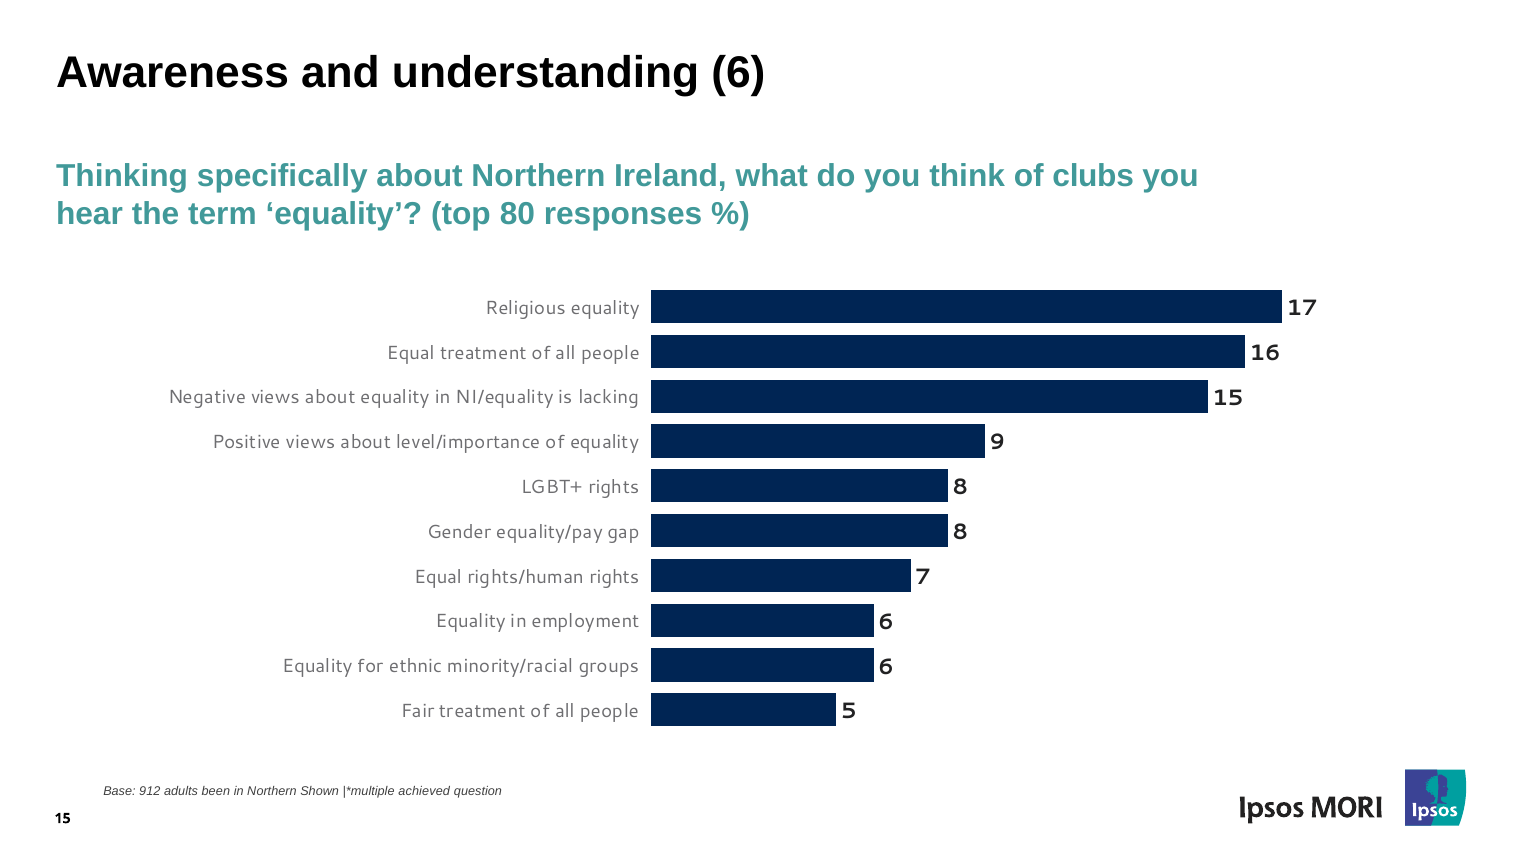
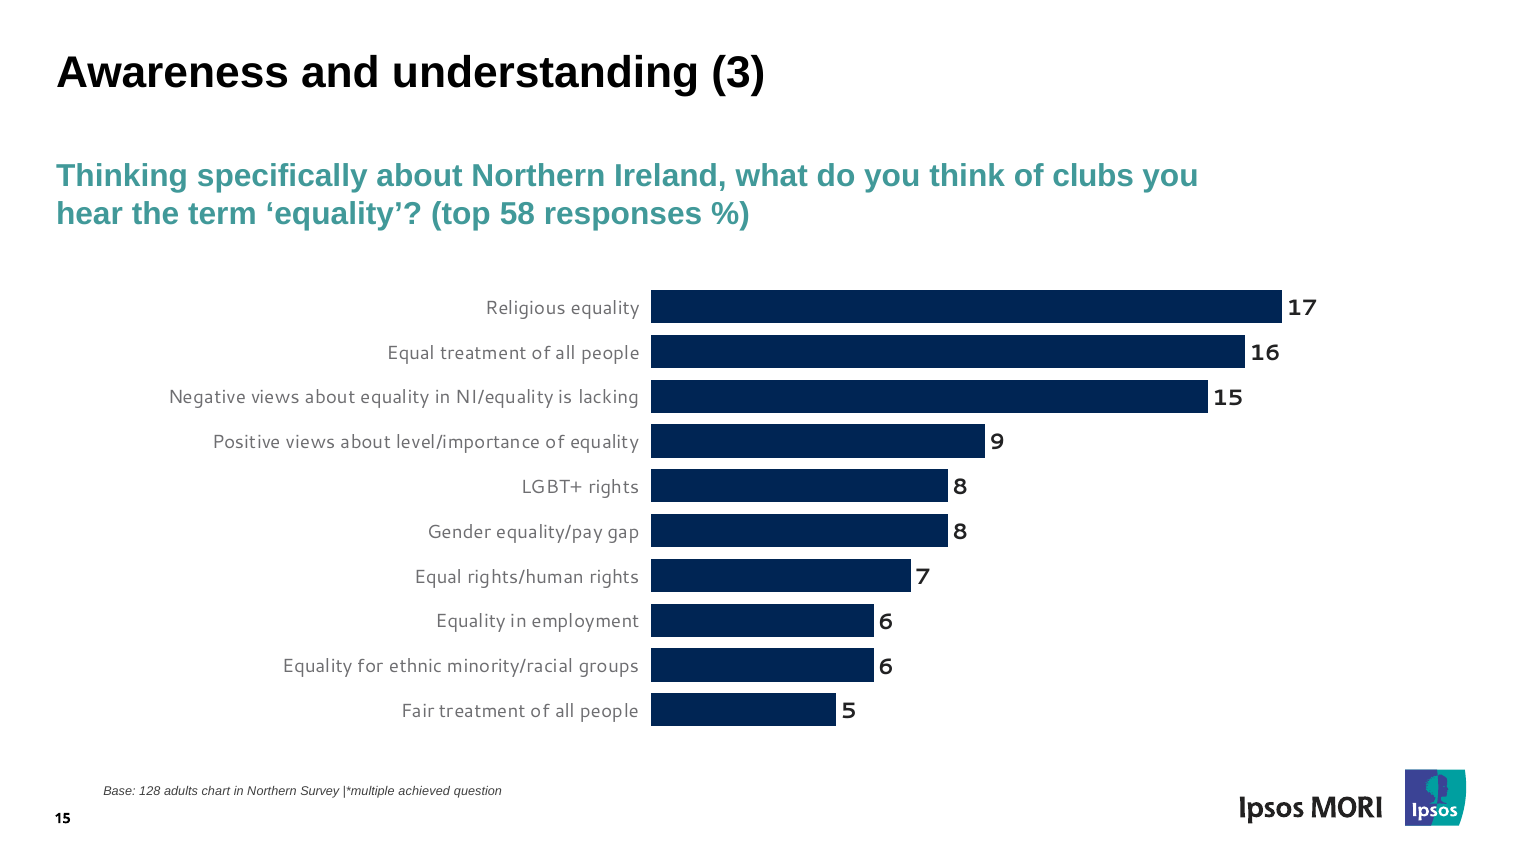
understanding 6: 6 -> 3
80: 80 -> 58
912: 912 -> 128
been: been -> chart
Shown: Shown -> Survey
